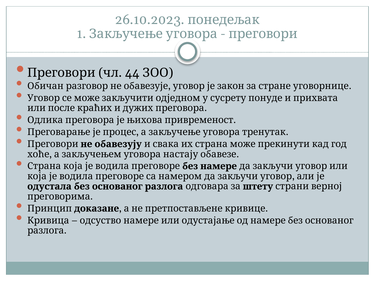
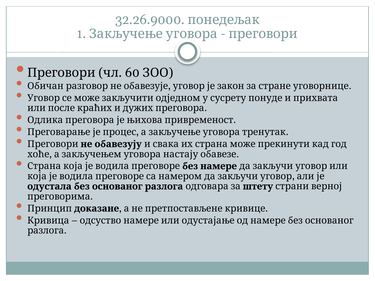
26.10.2023: 26.10.2023 -> 32.26.9000
44: 44 -> 60
